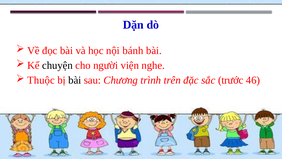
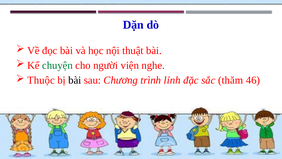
bánh: bánh -> thuật
chuyện colour: black -> green
trên: trên -> lỉnh
trước: trước -> thăm
